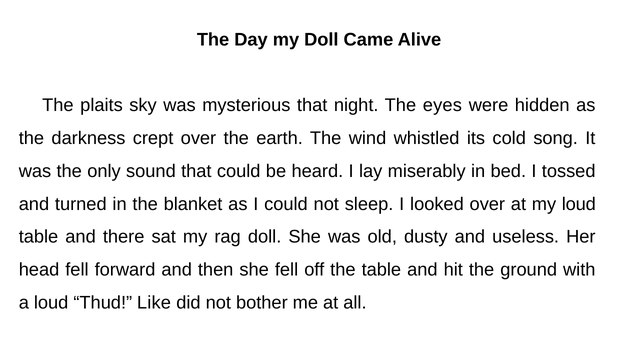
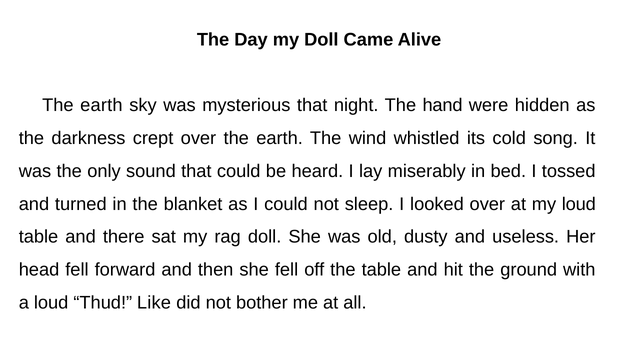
plaits at (102, 105): plaits -> earth
eyes: eyes -> hand
